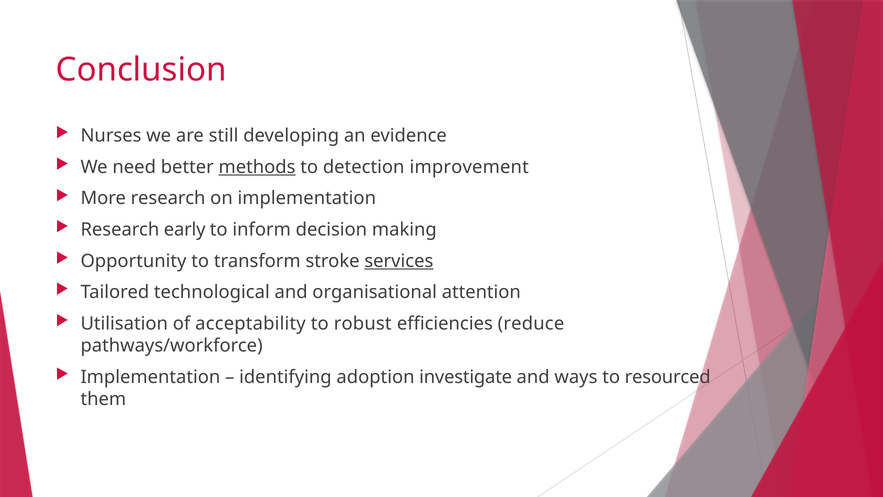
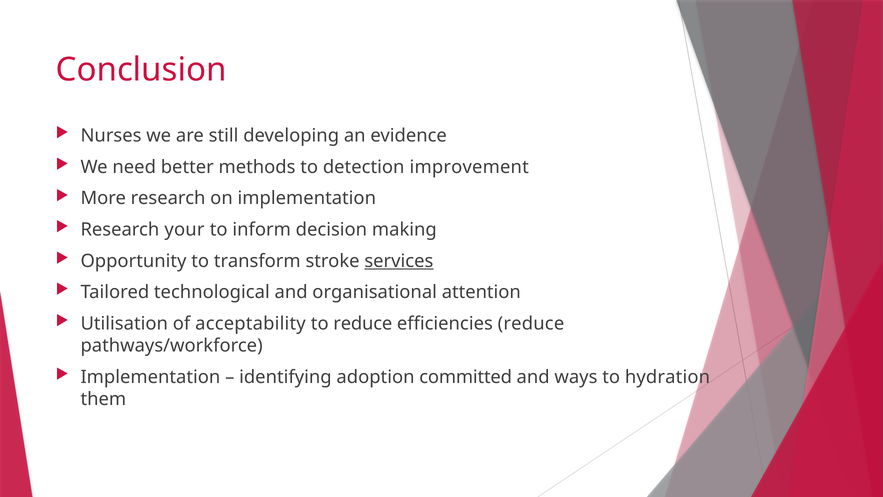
methods underline: present -> none
early: early -> your
to robust: robust -> reduce
investigate: investigate -> committed
resourced: resourced -> hydration
